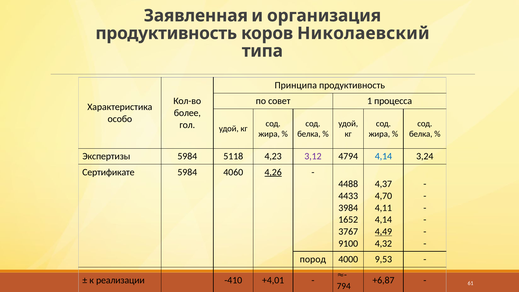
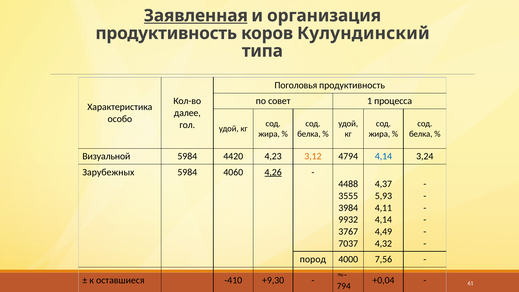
Заявленная underline: none -> present
Николаевский: Николаевский -> Кулундинский
Принципа: Принципа -> Поголовья
более: более -> далее
Экспертизы: Экспертизы -> Визуальной
5118: 5118 -> 4420
3,12 colour: purple -> orange
Сертификате: Сертификате -> Зарубежных
4433: 4433 -> 3555
4,70: 4,70 -> 5,93
1652: 1652 -> 9932
4,49 underline: present -> none
9100: 9100 -> 7037
9,53: 9,53 -> 7,56
реализации: реализации -> оставшиеся
+4,01: +4,01 -> +9,30
+6,87: +6,87 -> +0,04
